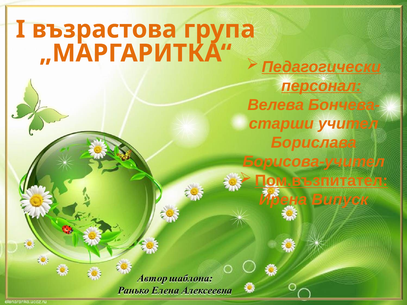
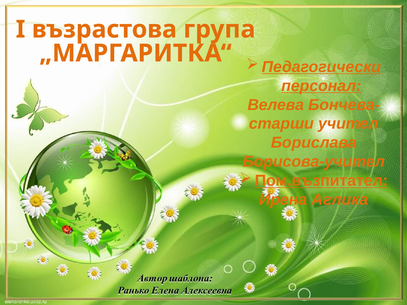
Випуск: Випуск -> Аглика
